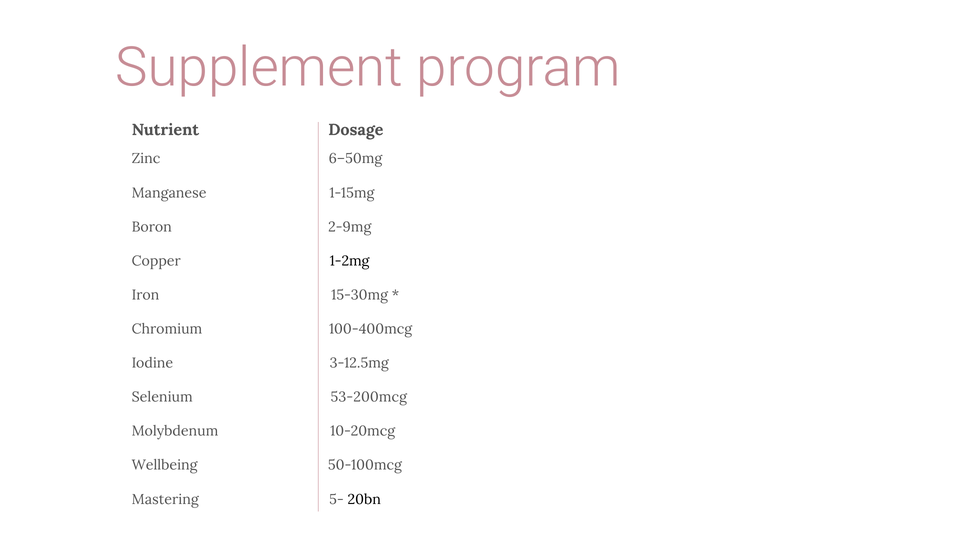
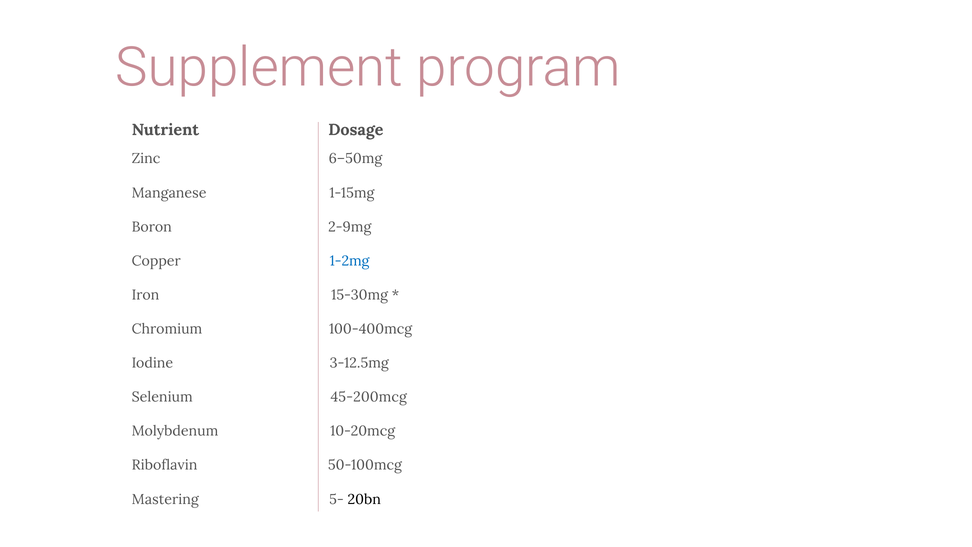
1-2mg colour: black -> blue
53-200mcg: 53-200mcg -> 45-200mcg
Wellbeing: Wellbeing -> Riboflavin
